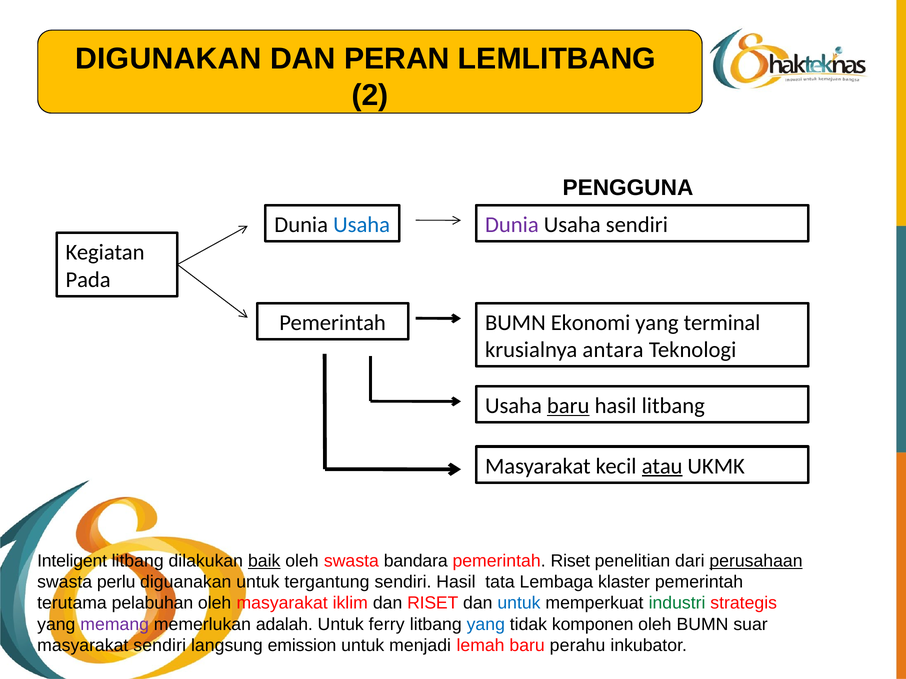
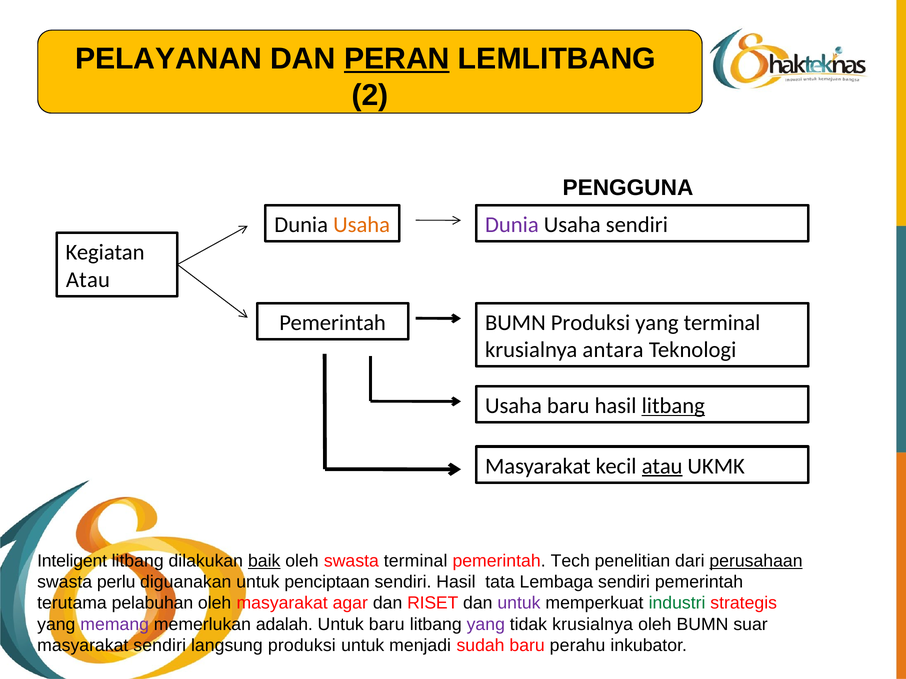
DIGUNAKAN: DIGUNAKAN -> PELAYANAN
PERAN underline: none -> present
Usaha at (362, 225) colour: blue -> orange
Pada at (88, 280): Pada -> Atau
BUMN Ekonomi: Ekonomi -> Produksi
baru at (568, 406) underline: present -> none
litbang at (673, 406) underline: none -> present
swasta bandara: bandara -> terminal
pemerintah Riset: Riset -> Tech
tergantung: tergantung -> penciptaan
Lembaga klaster: klaster -> sendiri
iklim: iklim -> agar
untuk at (519, 604) colour: blue -> purple
Untuk ferry: ferry -> baru
yang at (486, 625) colour: blue -> purple
tidak komponen: komponen -> krusialnya
langsung emission: emission -> produksi
lemah: lemah -> sudah
